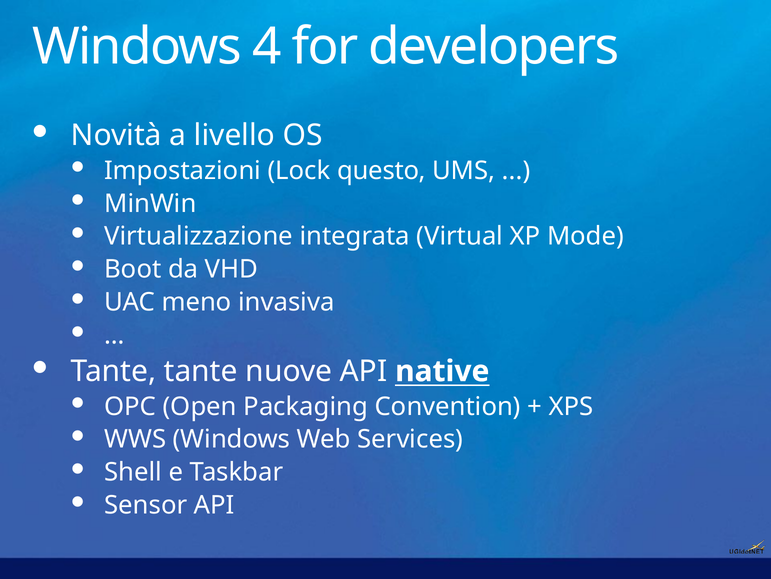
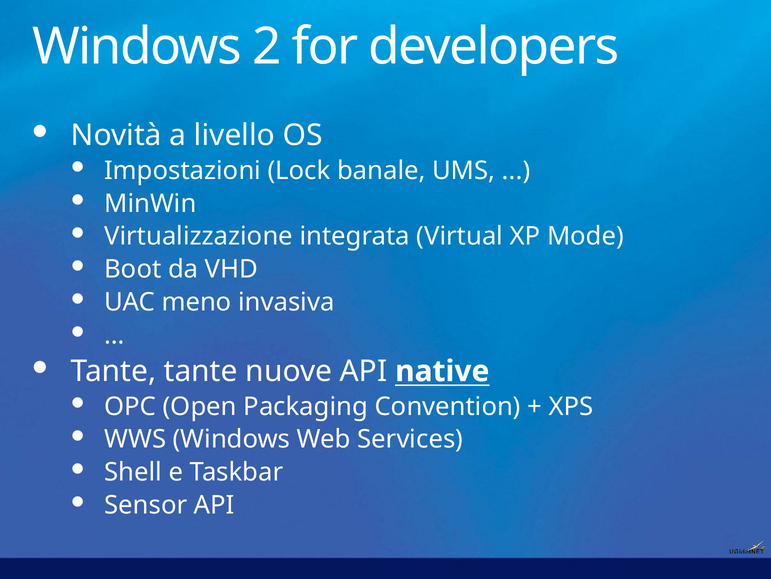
4: 4 -> 2
questo: questo -> banale
